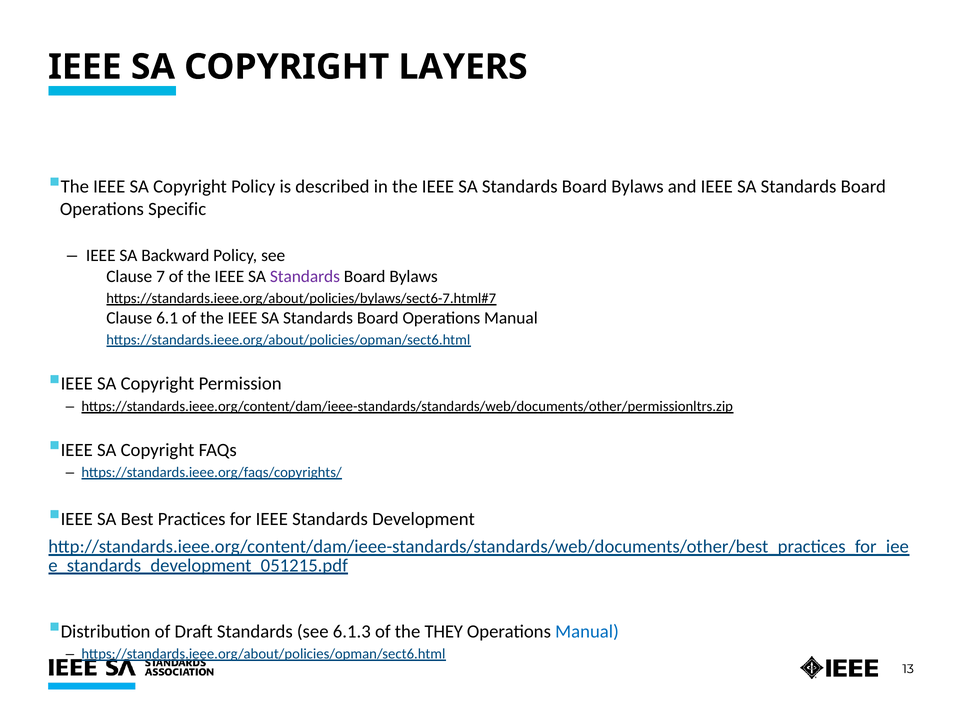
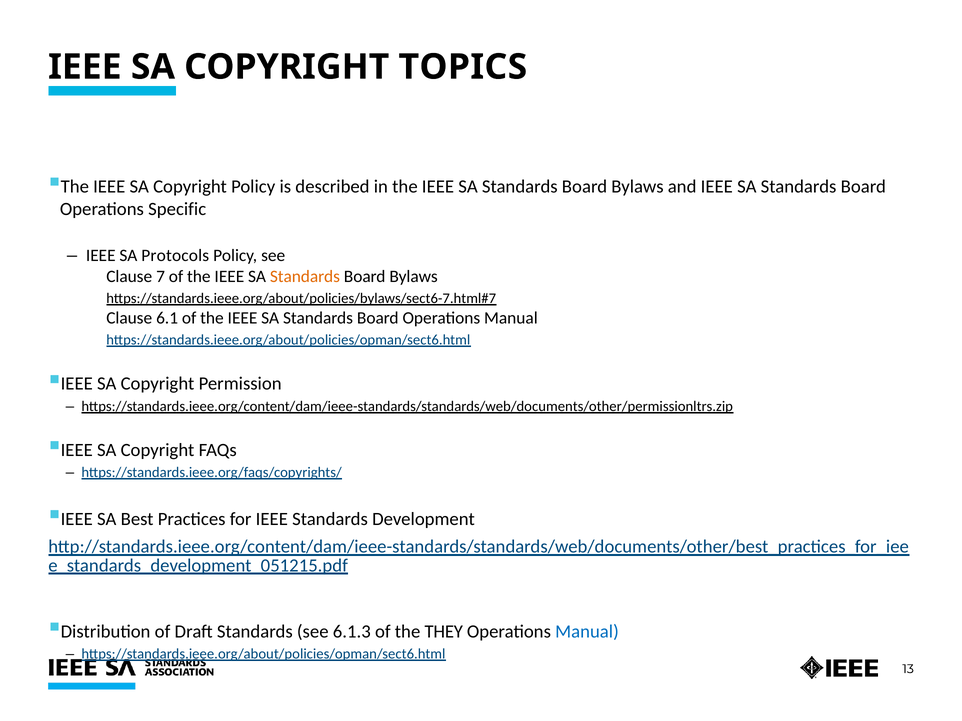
LAYERS: LAYERS -> TOPICS
Backward: Backward -> Protocols
Standards at (305, 277) colour: purple -> orange
